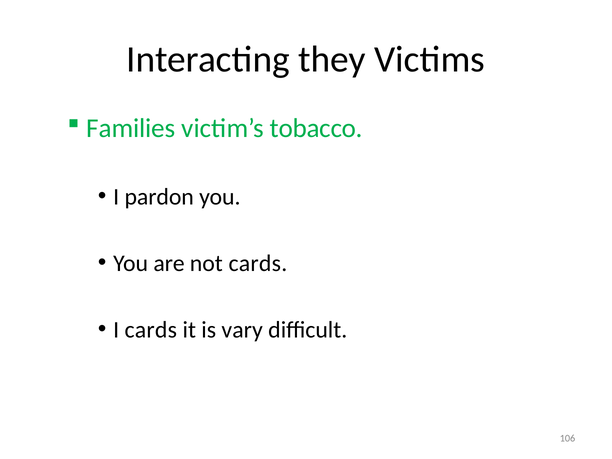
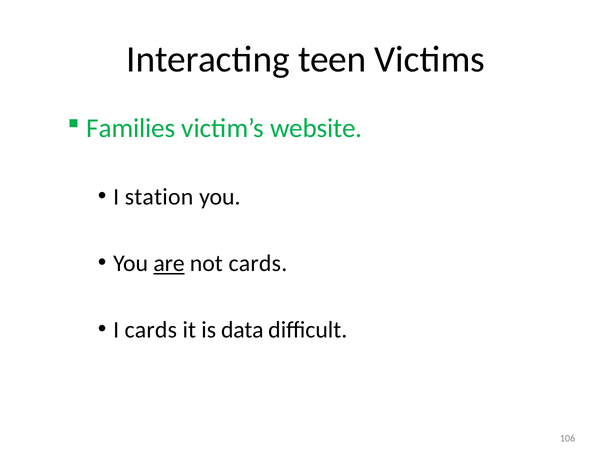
they: they -> teen
tobacco: tobacco -> website
pardon: pardon -> station
are underline: none -> present
vary: vary -> data
